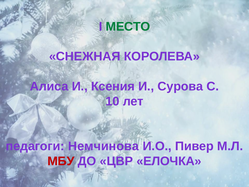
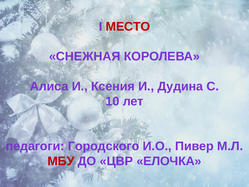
МЕСТО colour: green -> red
Сурова: Сурова -> Дудина
Немчинова: Немчинова -> Городского
